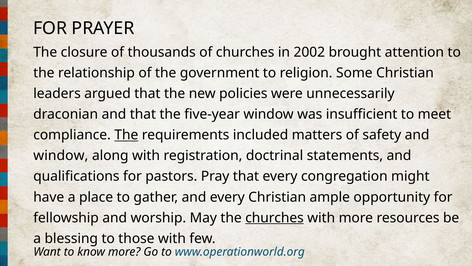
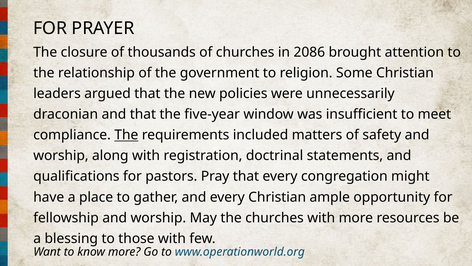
2002: 2002 -> 2086
window at (61, 155): window -> worship
churches at (275, 217) underline: present -> none
